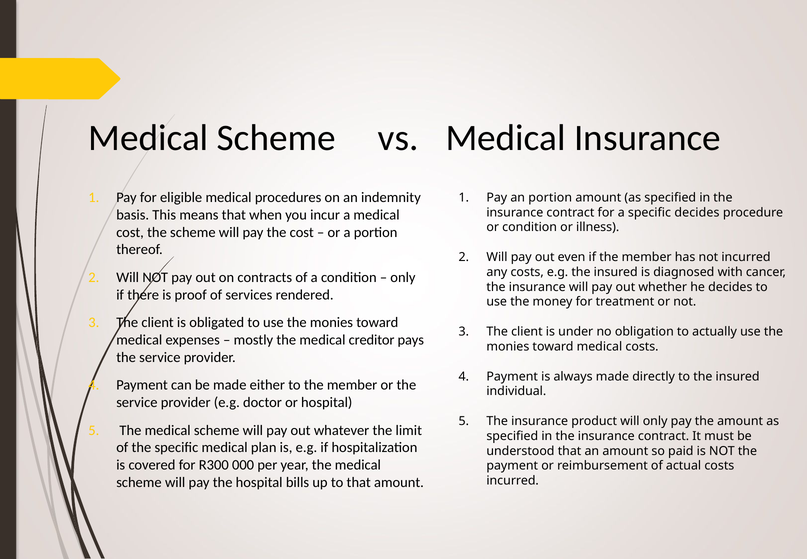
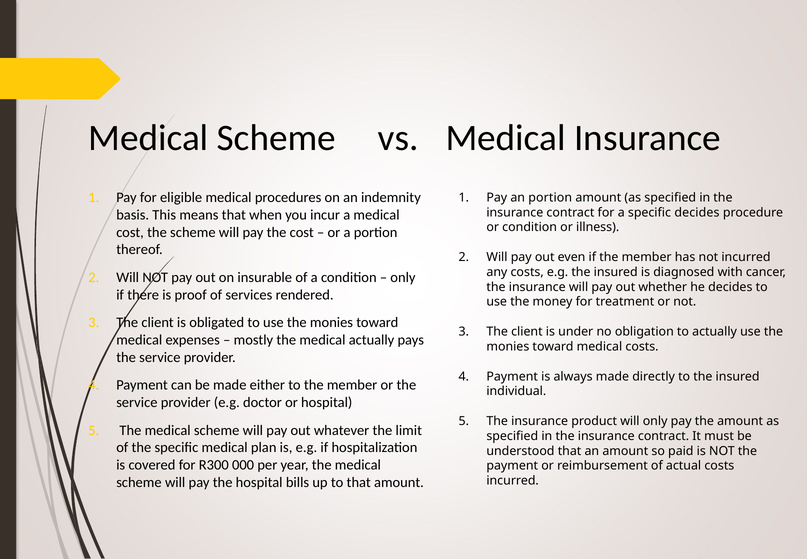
contracts: contracts -> insurable
medical creditor: creditor -> actually
